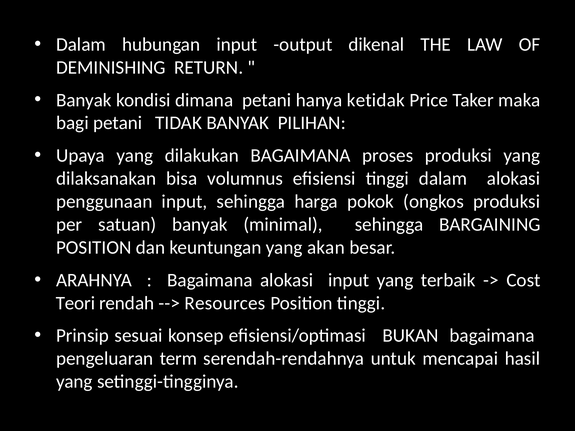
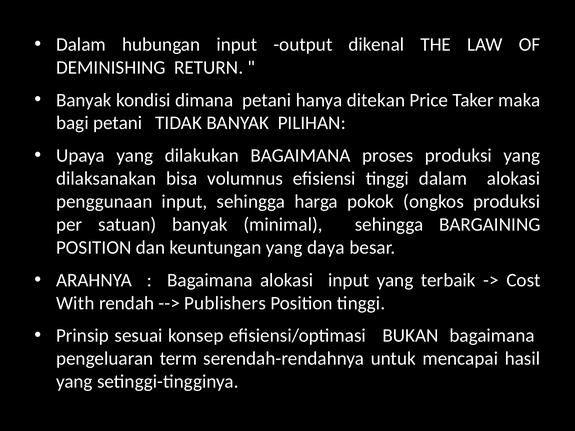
ketidak: ketidak -> ditekan
akan: akan -> daya
Teori: Teori -> With
Resources: Resources -> Publishers
